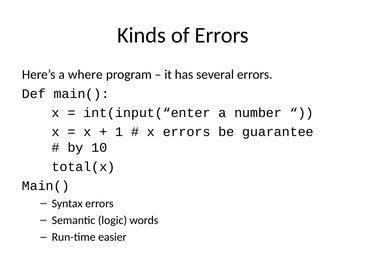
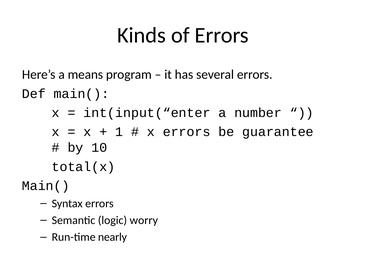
where: where -> means
words: words -> worry
easier: easier -> nearly
